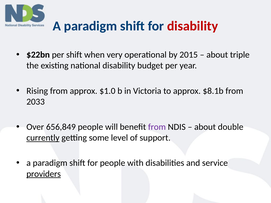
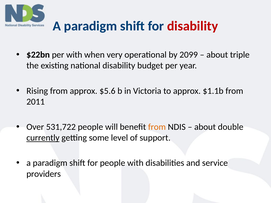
per shift: shift -> with
2015: 2015 -> 2099
$1.0: $1.0 -> $5.6
$8.1b: $8.1b -> $1.1b
2033: 2033 -> 2011
656,849: 656,849 -> 531,722
from at (157, 127) colour: purple -> orange
providers underline: present -> none
